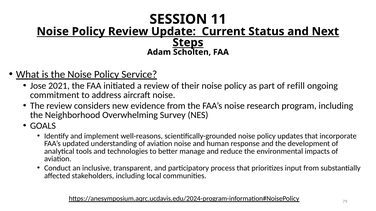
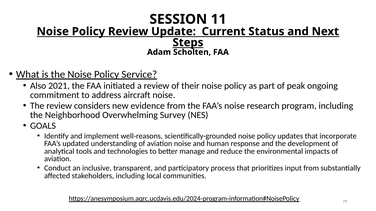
Jose: Jose -> Also
refill: refill -> peak
